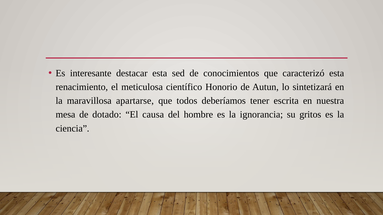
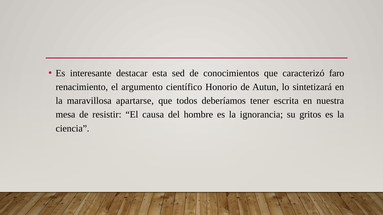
caracterizó esta: esta -> faro
meticulosa: meticulosa -> argumento
dotado: dotado -> resistir
